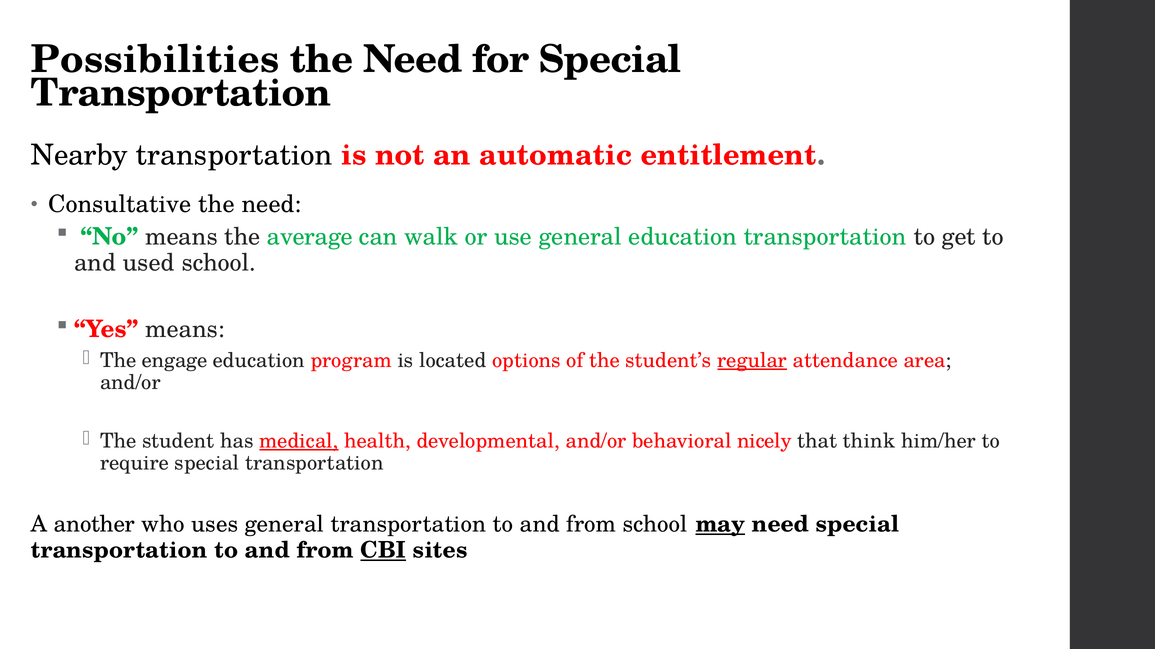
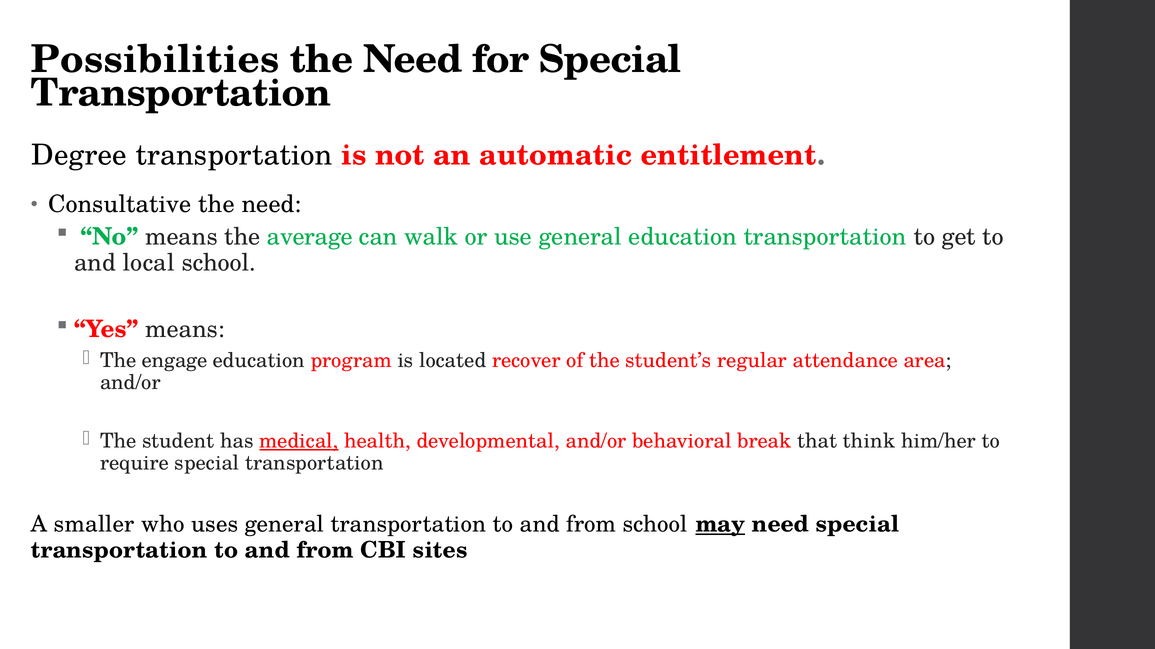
Nearby: Nearby -> Degree
used: used -> local
options: options -> recover
regular underline: present -> none
nicely: nicely -> break
another: another -> smaller
CBI underline: present -> none
